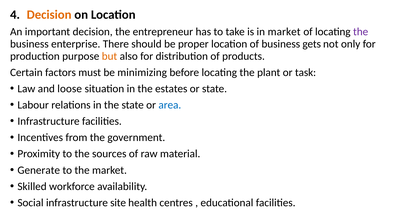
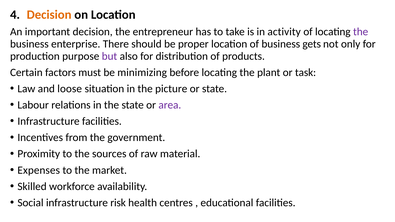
in market: market -> activity
but colour: orange -> purple
estates: estates -> picture
area colour: blue -> purple
Generate: Generate -> Expenses
site: site -> risk
